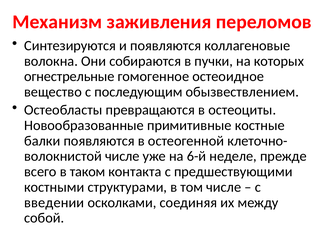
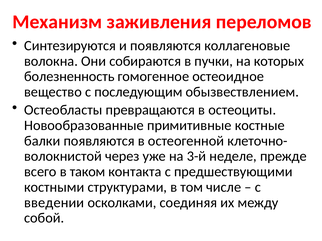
огнестрельные: огнестрельные -> болезненность
числе at (122, 157): числе -> через
6-й: 6-й -> 3-й
